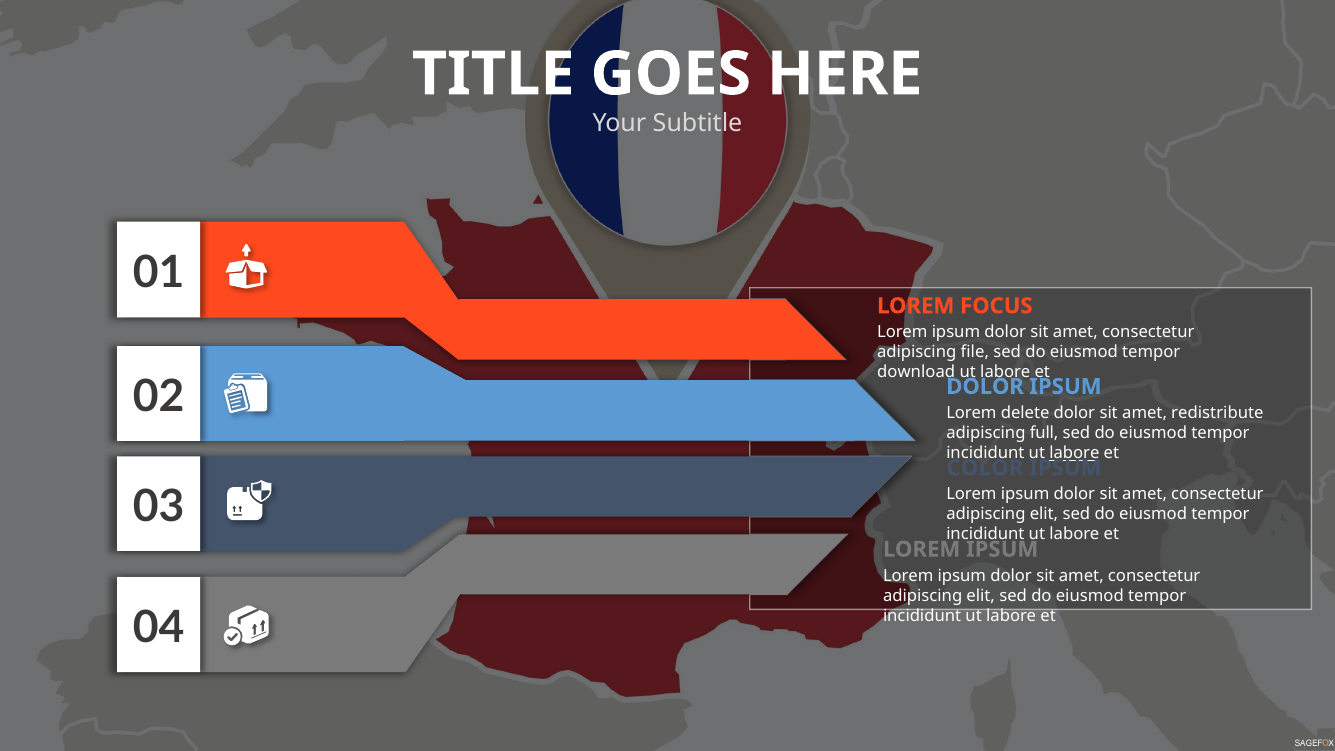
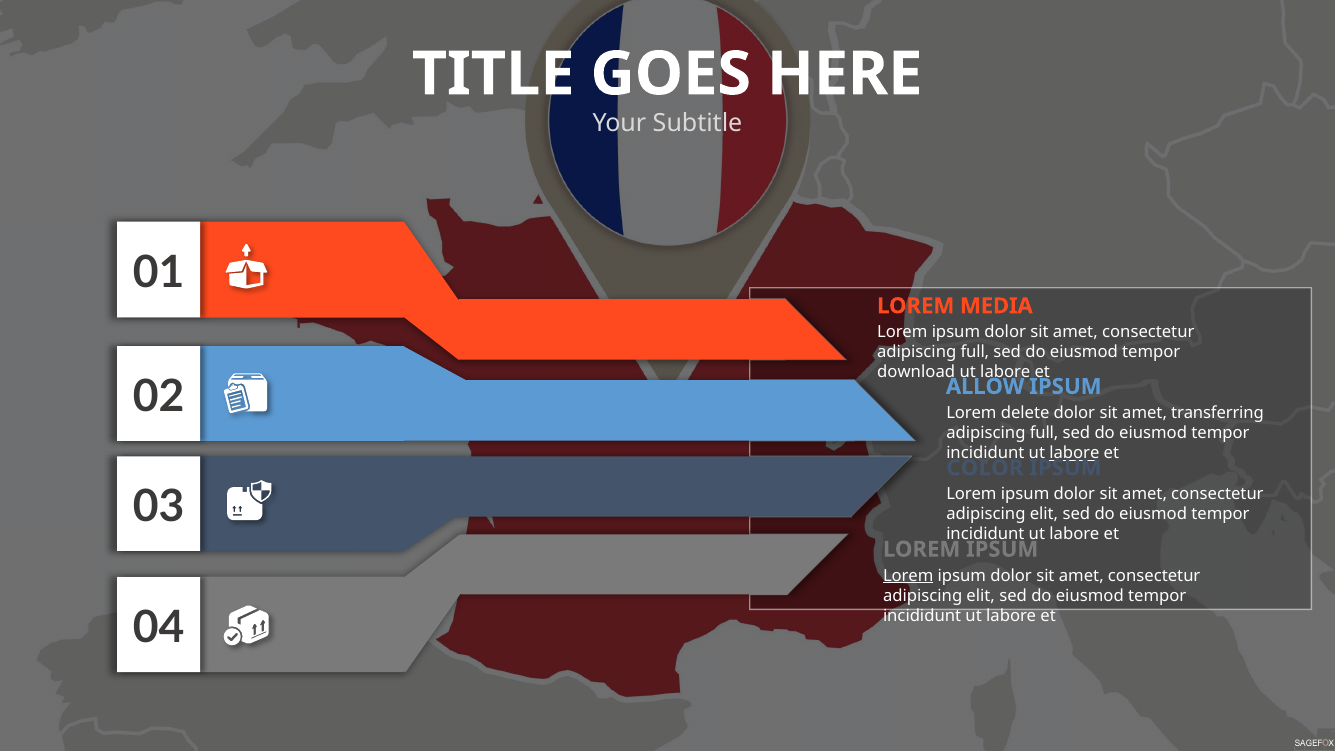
FOCUS: FOCUS -> MEDIA
file at (975, 352): file -> full
DOLOR at (985, 387): DOLOR -> ALLOW
redistribute: redistribute -> transferring
Lorem at (908, 576) underline: none -> present
